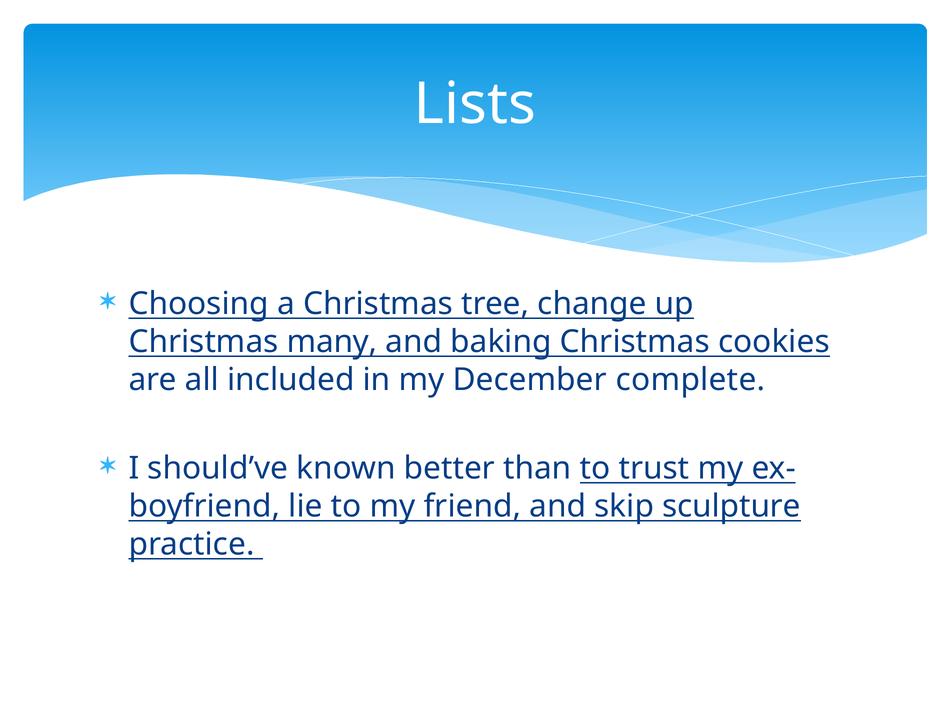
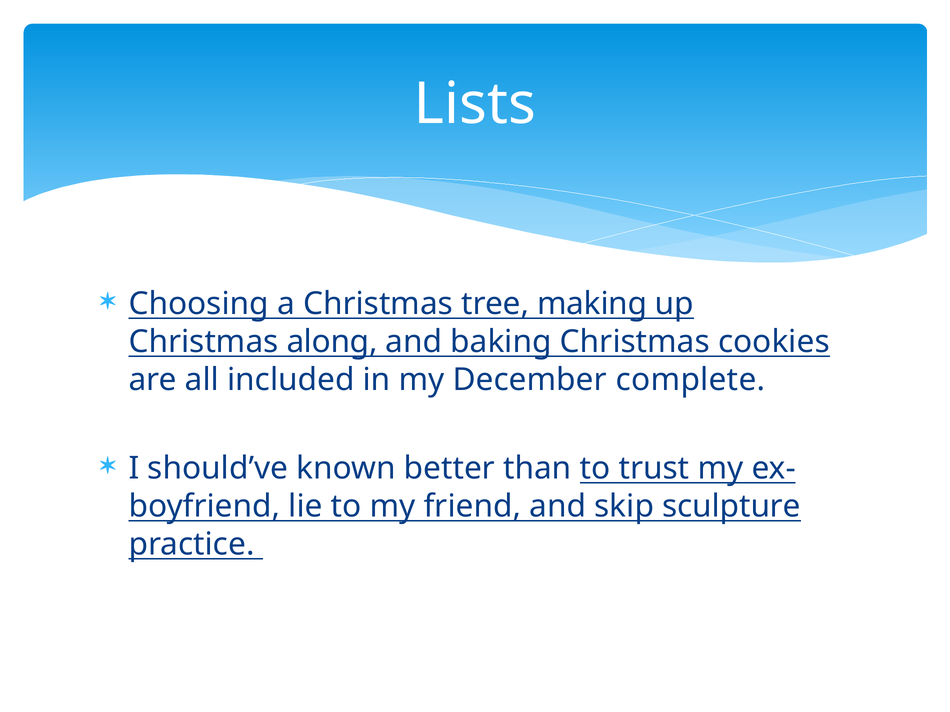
change: change -> making
many: many -> along
